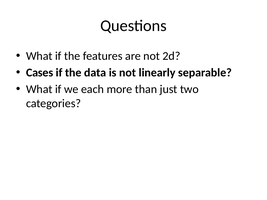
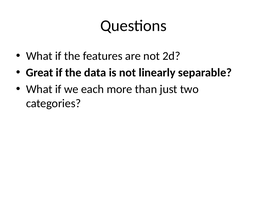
Cases: Cases -> Great
